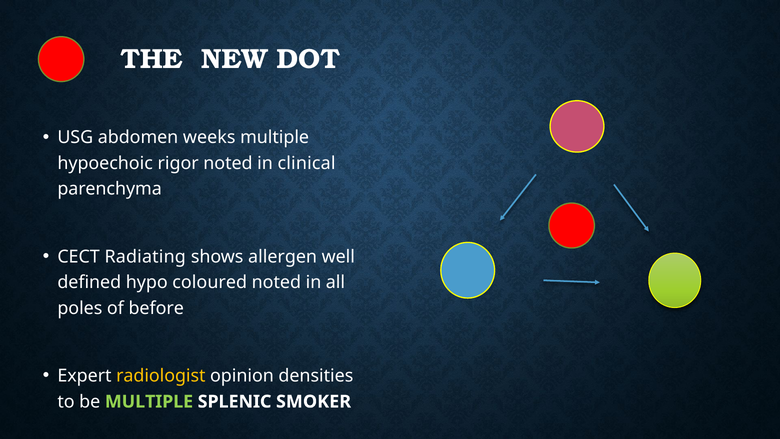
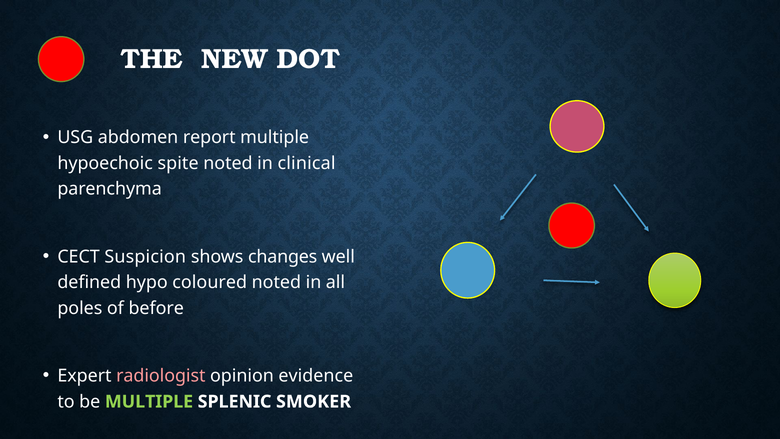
weeks: weeks -> report
rigor: rigor -> spite
Radiating: Radiating -> Suspicion
allergen: allergen -> changes
radiologist colour: yellow -> pink
densities: densities -> evidence
